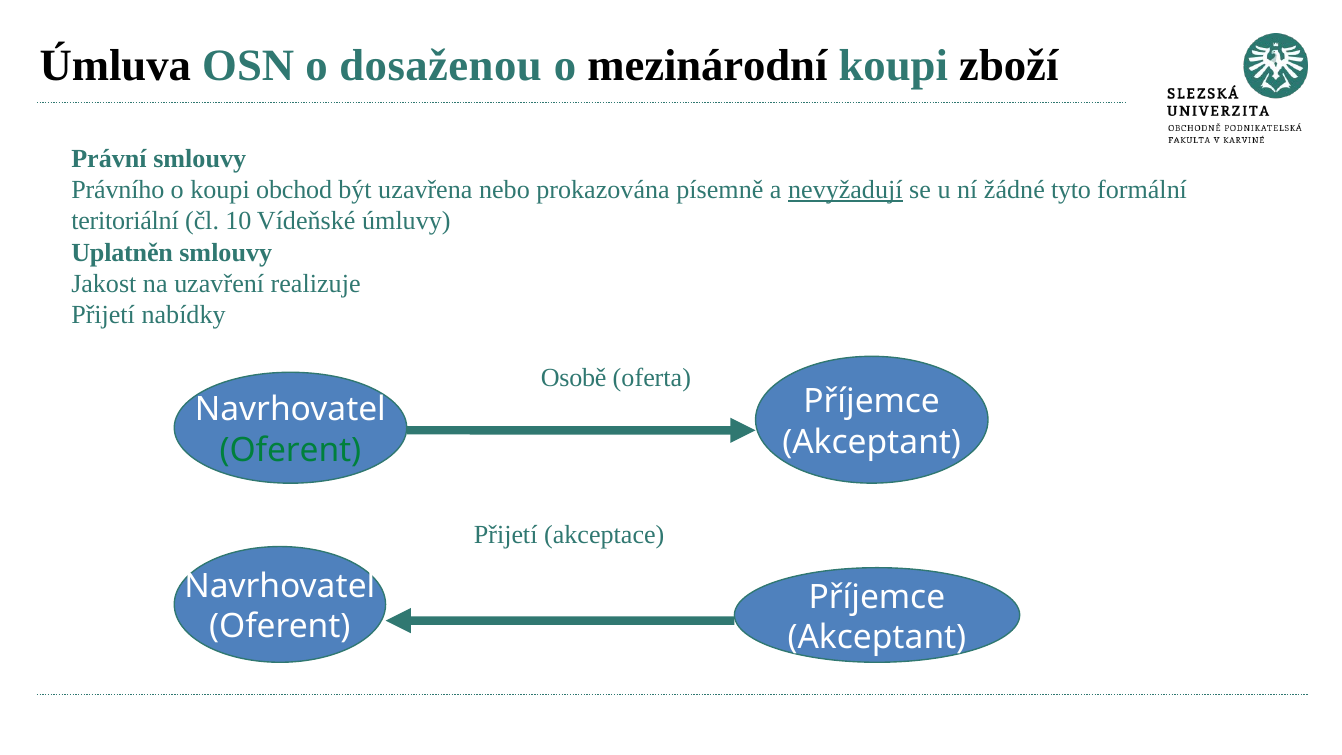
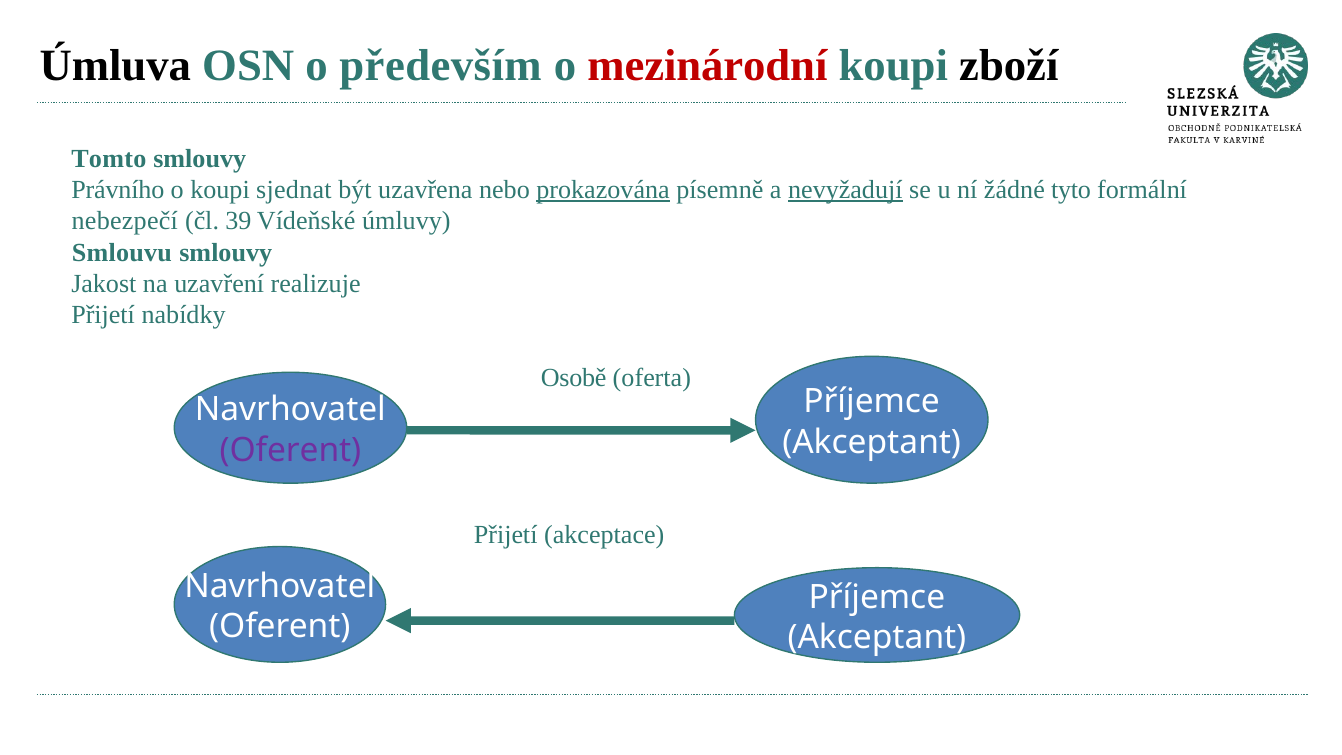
dosaženou: dosaženou -> především
mezinárodní colour: black -> red
Právní: Právní -> Tomto
obchod: obchod -> sjednat
prokazována underline: none -> present
teritoriální: teritoriální -> nebezpečí
10: 10 -> 39
Uplatněn: Uplatněn -> Smlouvu
Oferent at (290, 450) colour: green -> purple
